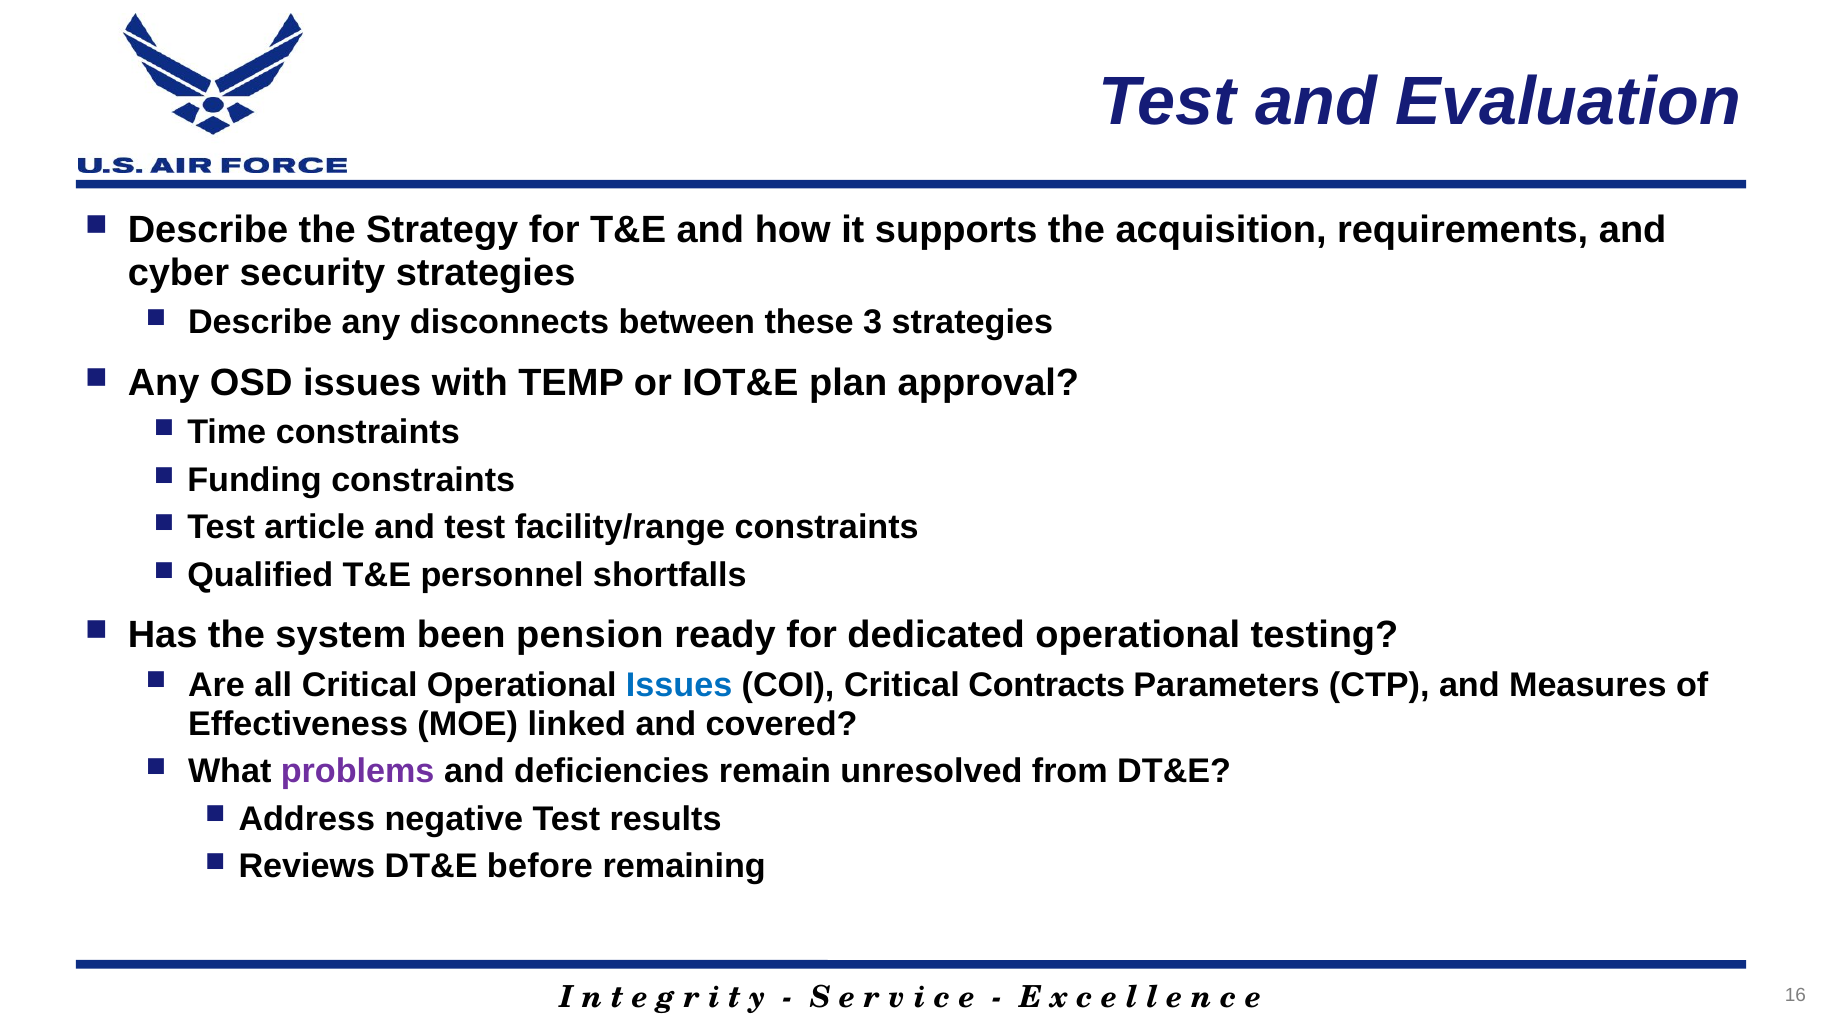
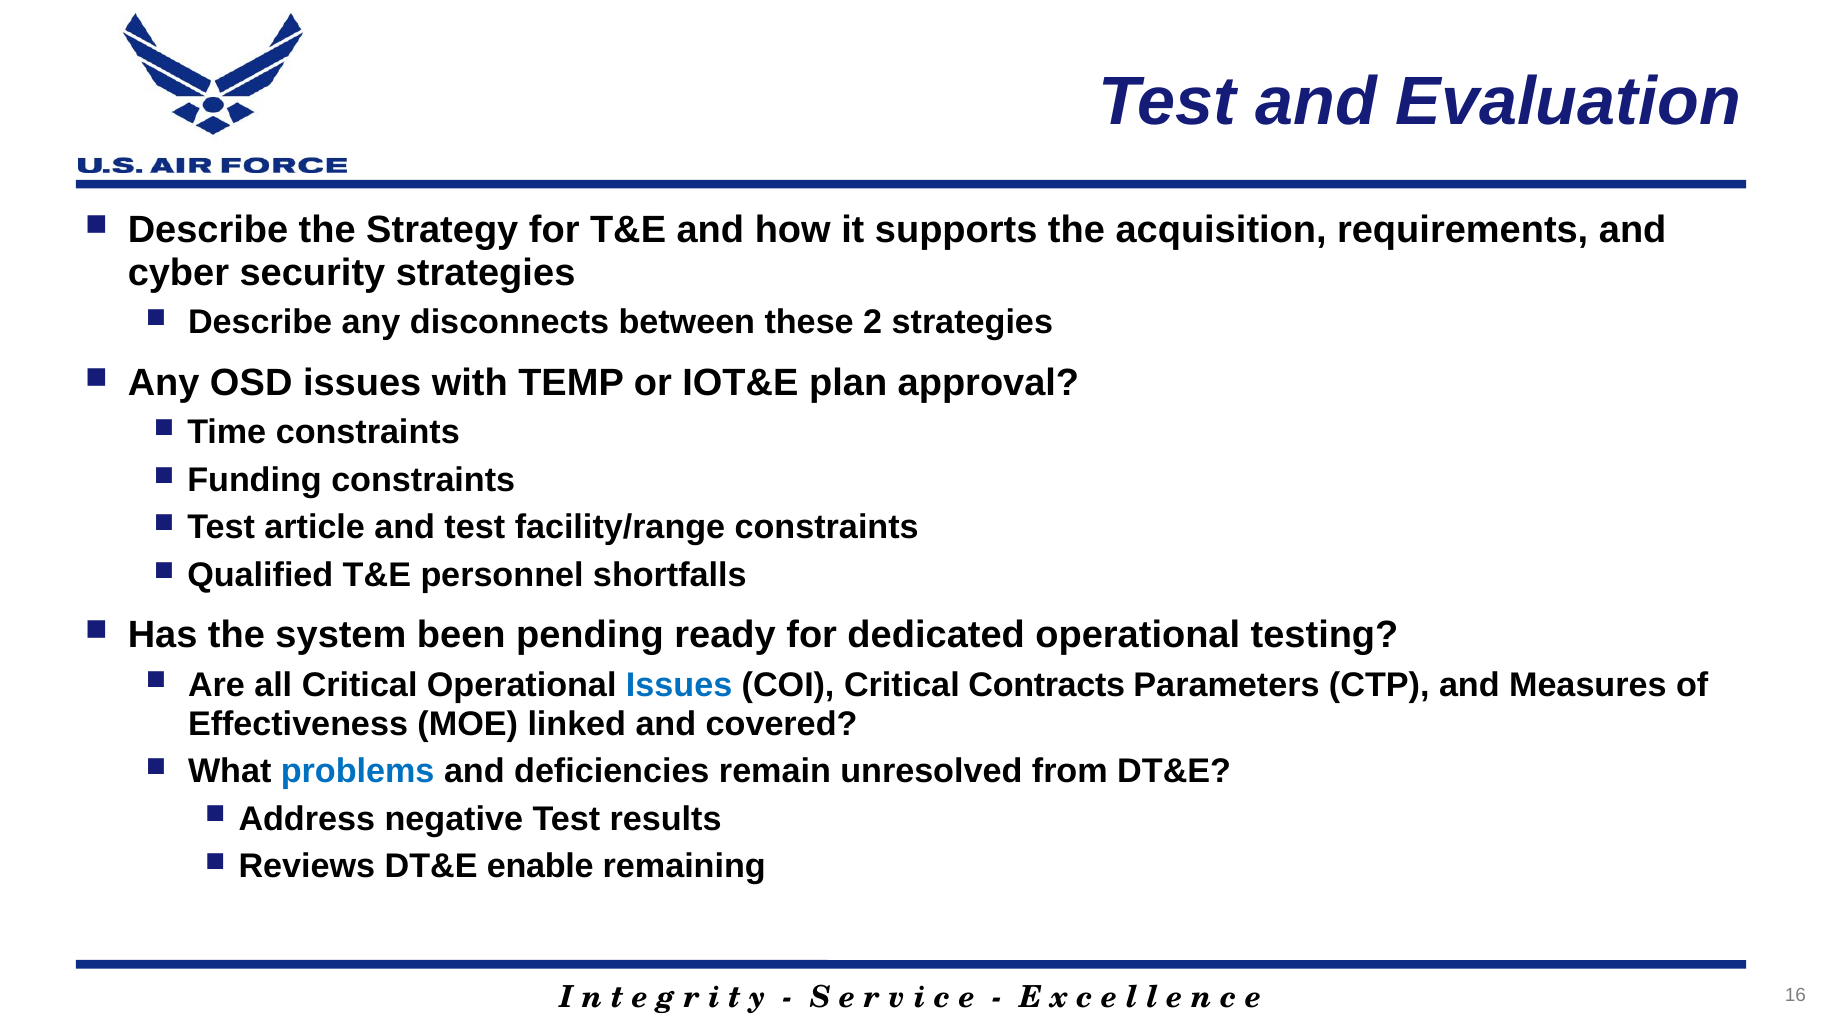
3: 3 -> 2
pension: pension -> pending
problems colour: purple -> blue
before: before -> enable
